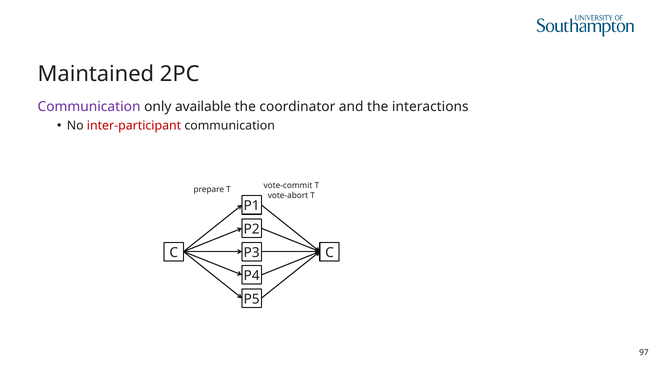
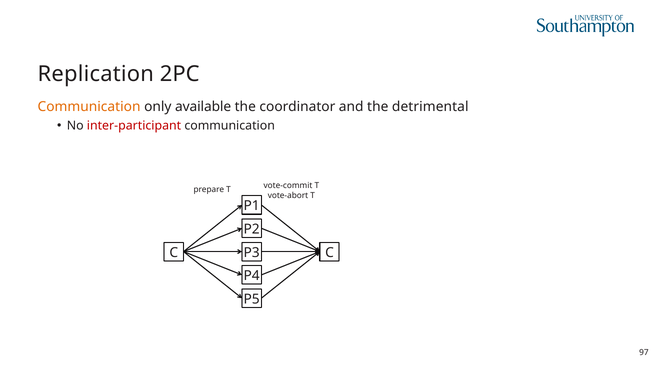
Maintained: Maintained -> Replication
Communication at (89, 107) colour: purple -> orange
interactions: interactions -> detrimental
